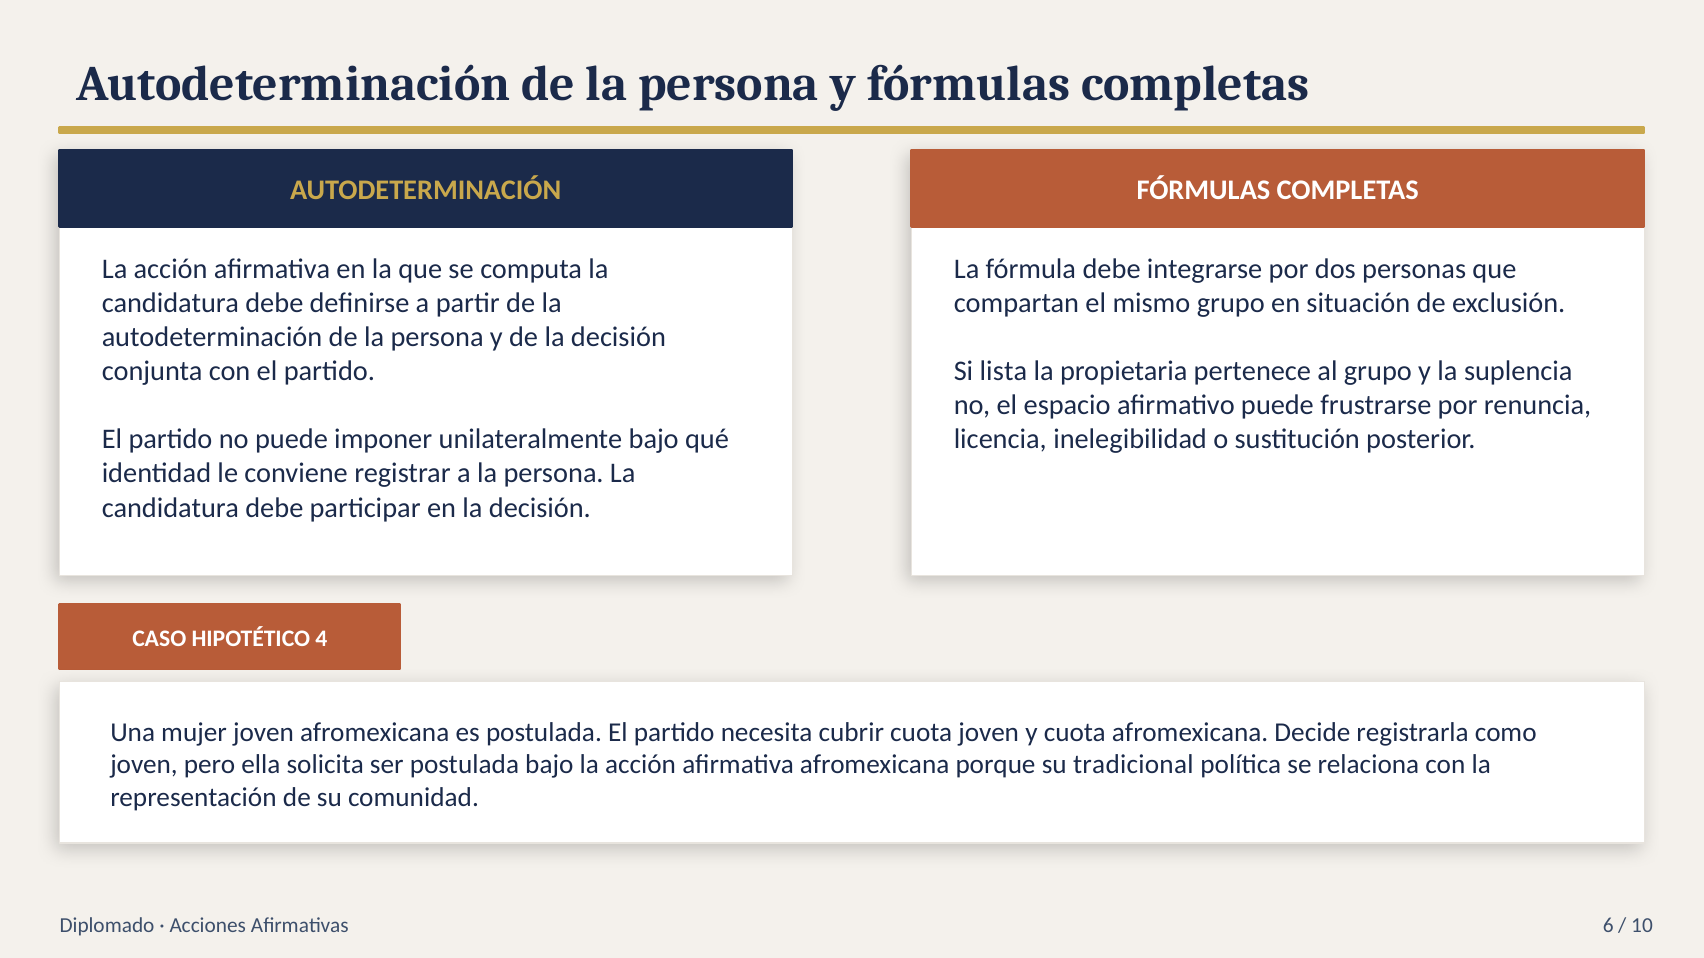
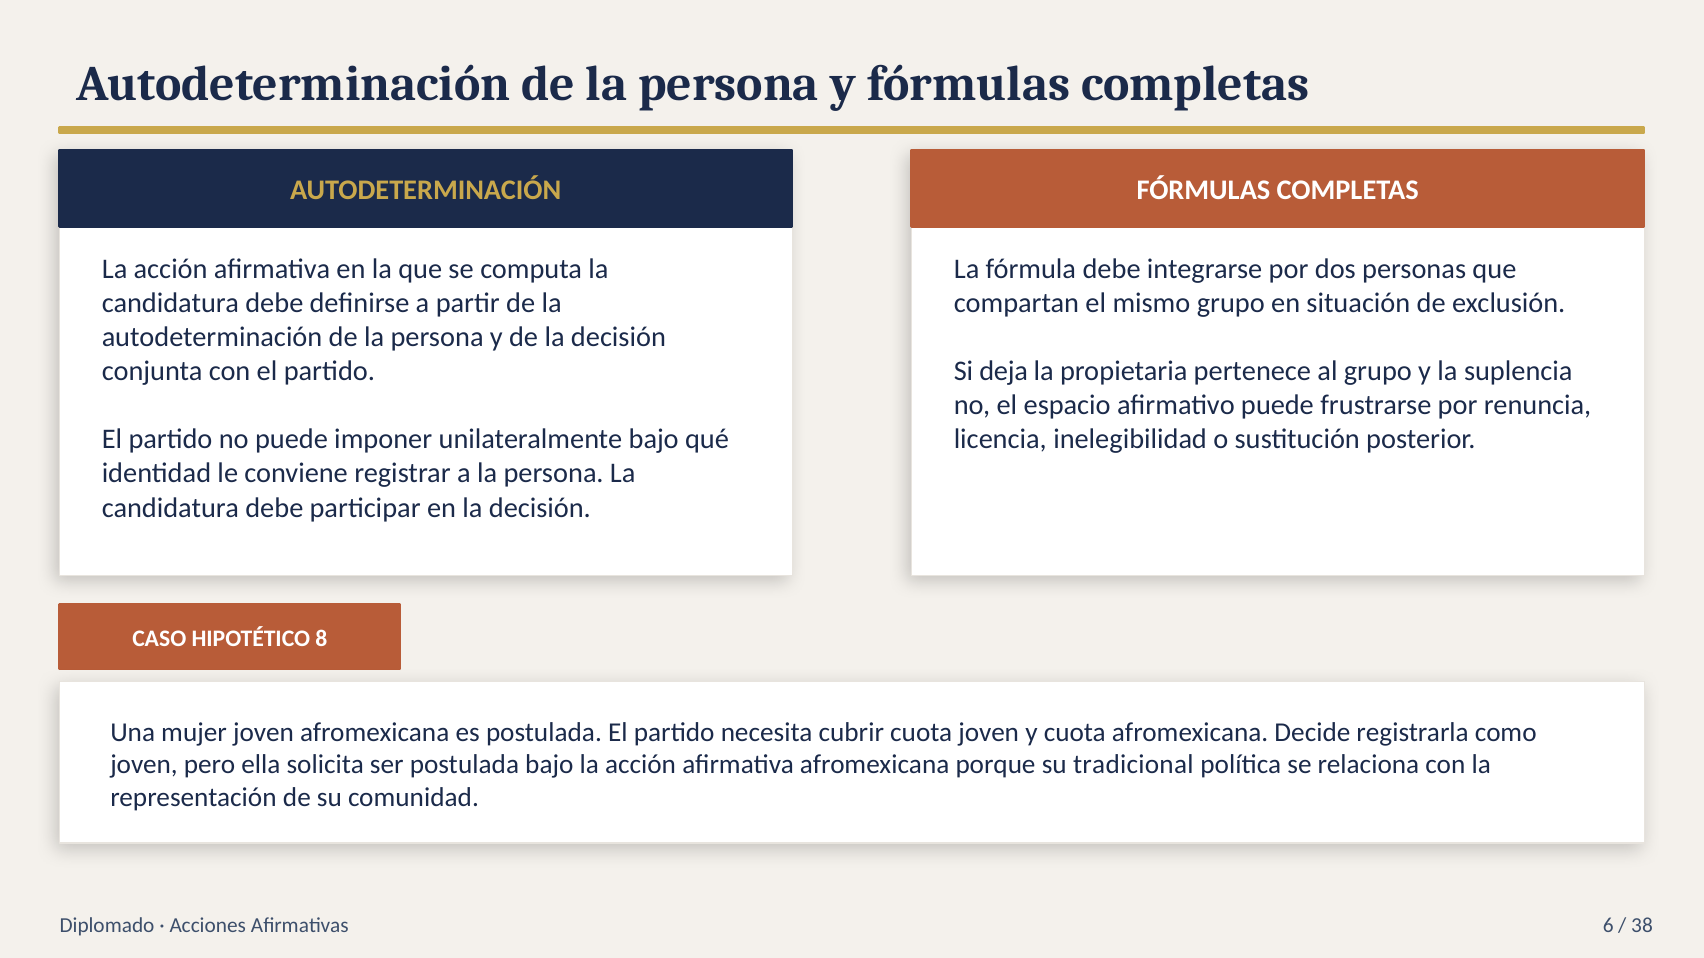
lista: lista -> deja
4: 4 -> 8
10: 10 -> 38
